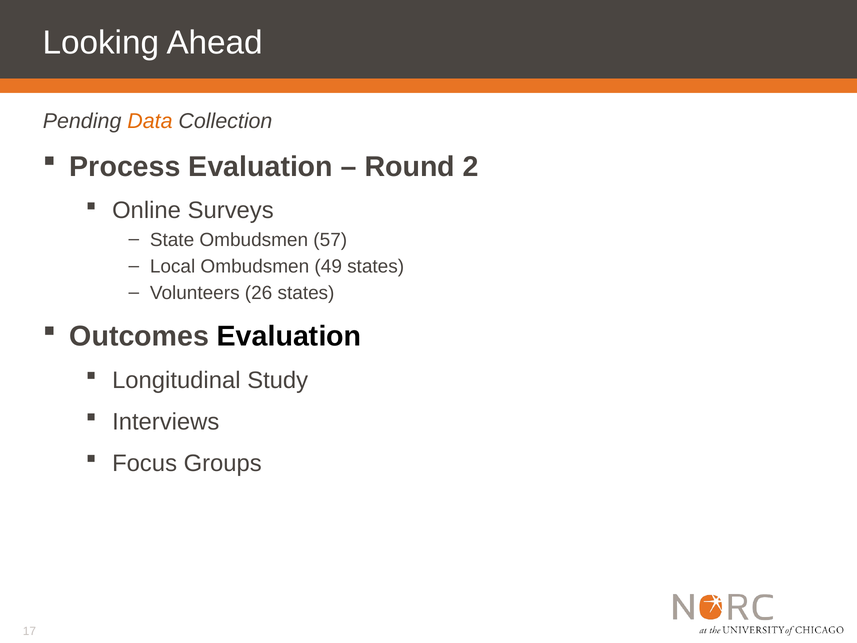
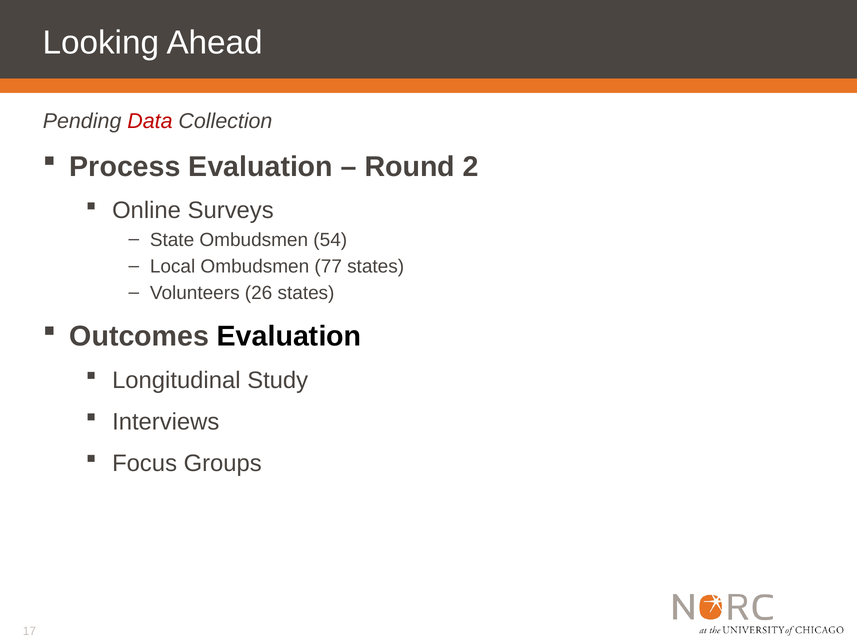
Data colour: orange -> red
57: 57 -> 54
49: 49 -> 77
